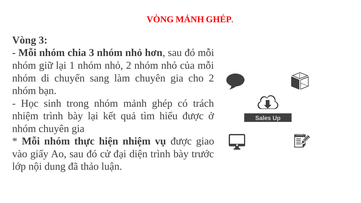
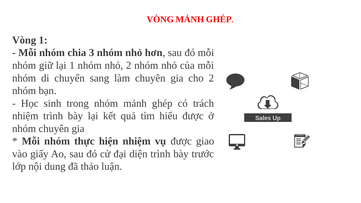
Vòng 3: 3 -> 1
